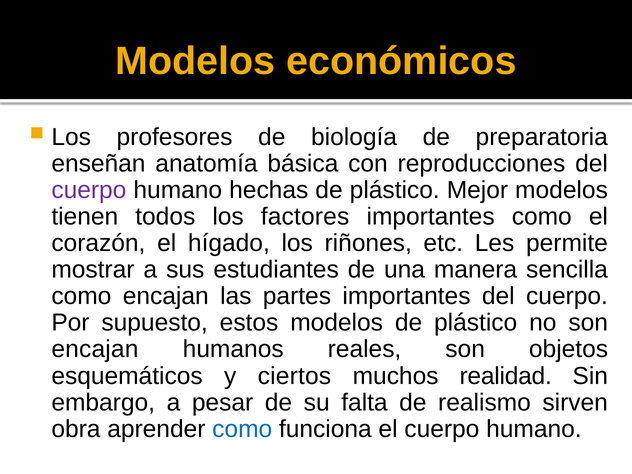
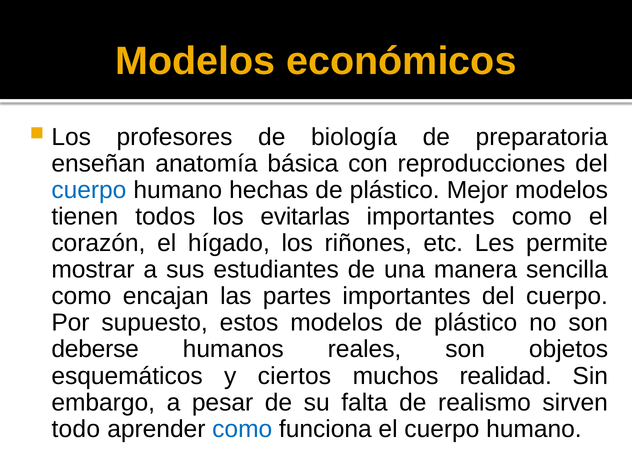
cuerpo at (89, 190) colour: purple -> blue
factores: factores -> evitarlas
encajan at (95, 349): encajan -> deberse
obra: obra -> todo
